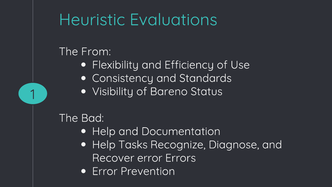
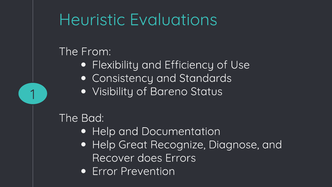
Tasks: Tasks -> Great
Recover error: error -> does
